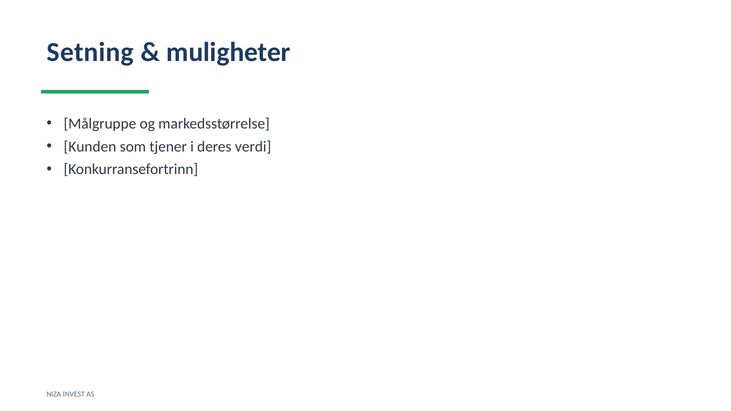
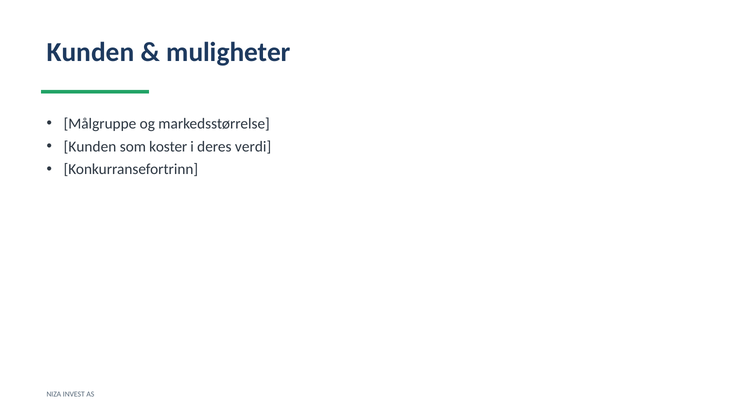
Setning at (90, 52): Setning -> Kunden
tjener: tjener -> koster
